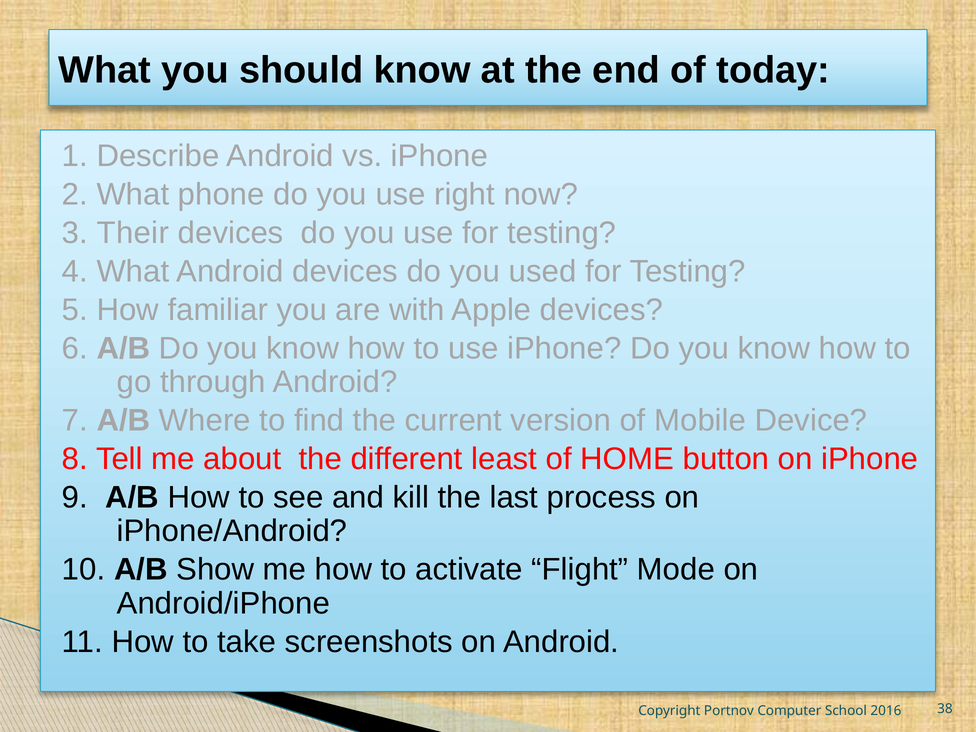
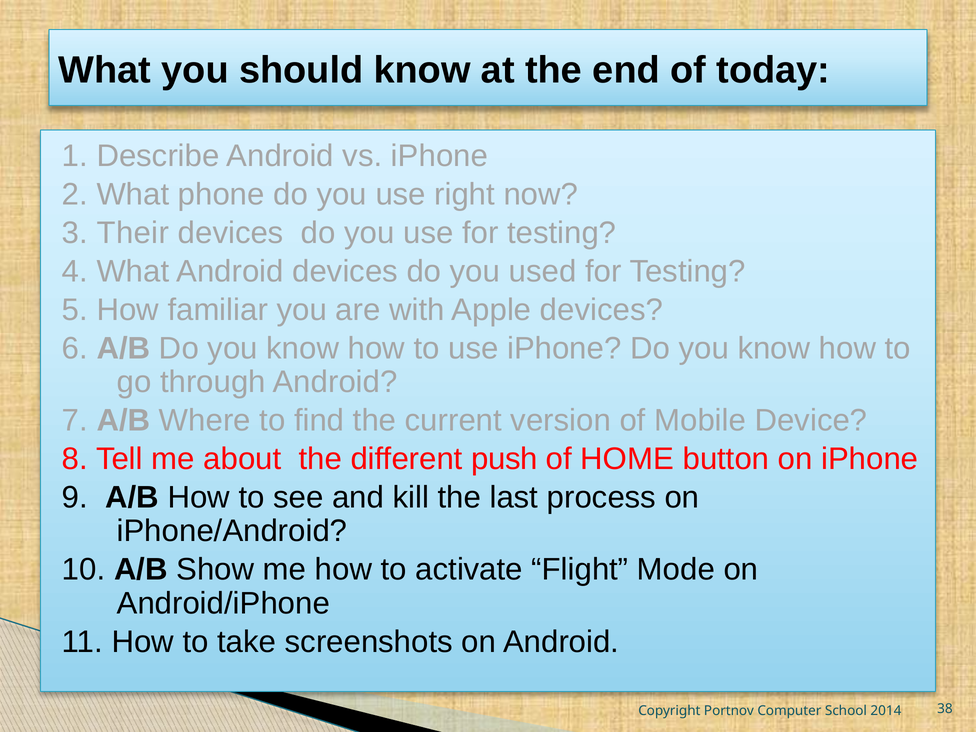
least: least -> push
2016: 2016 -> 2014
